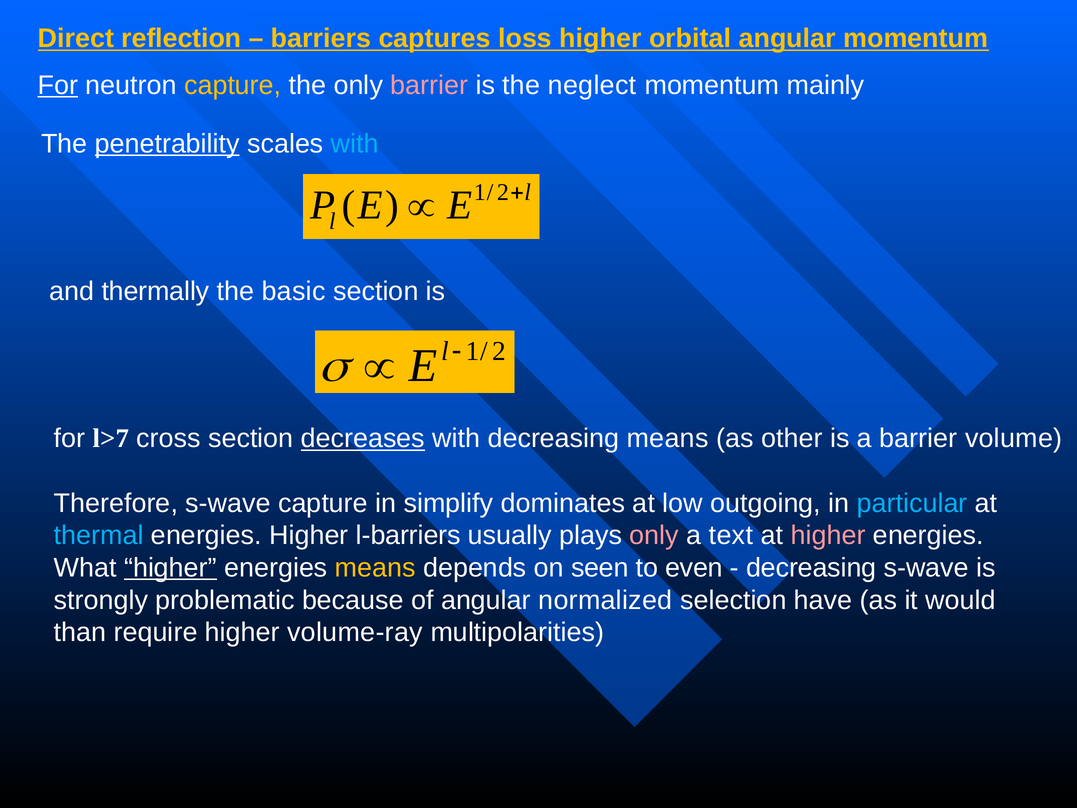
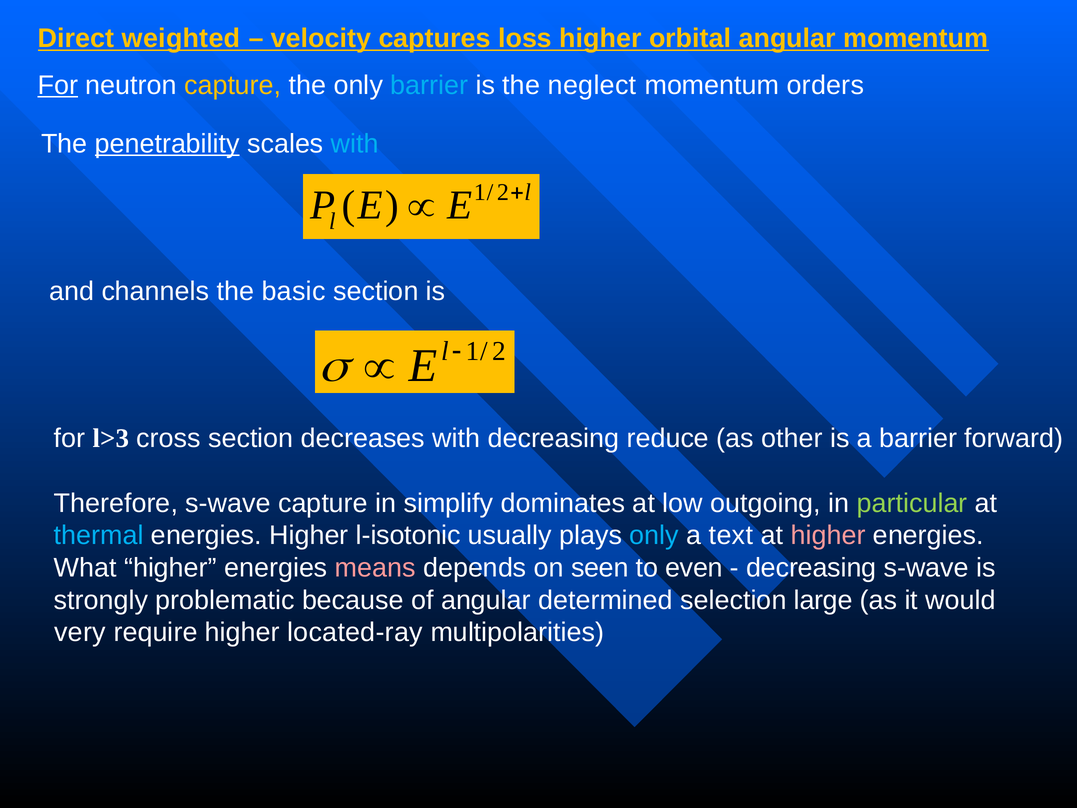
reflection: reflection -> weighted
barriers: barriers -> velocity
barrier at (429, 85) colour: pink -> light blue
mainly: mainly -> orders
thermally: thermally -> channels
l>7: l>7 -> l>3
decreases underline: present -> none
decreasing means: means -> reduce
volume: volume -> forward
particular colour: light blue -> light green
l-barriers: l-barriers -> l-isotonic
only at (654, 535) colour: pink -> light blue
higher at (170, 568) underline: present -> none
means at (375, 568) colour: yellow -> pink
normalized: normalized -> determined
have: have -> large
than: than -> very
volume-ray: volume-ray -> located-ray
